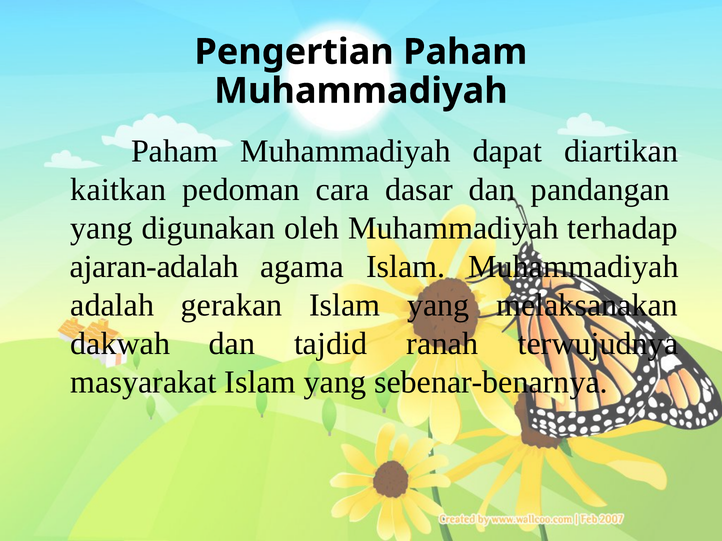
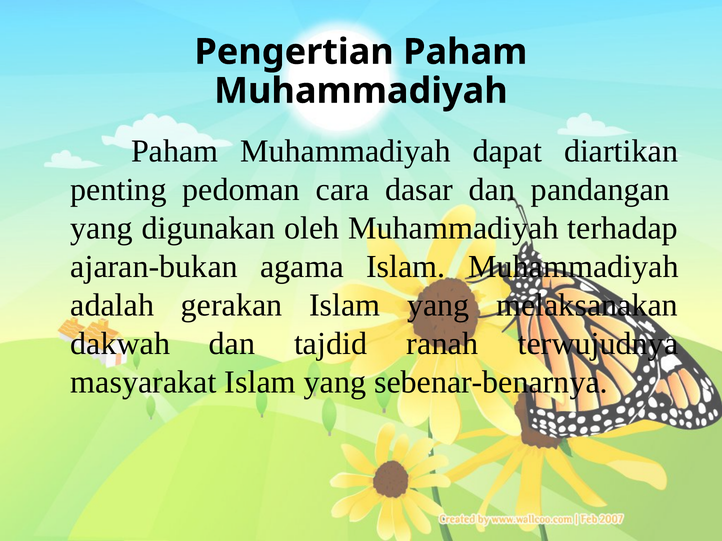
kaitkan: kaitkan -> penting
ajaran-adalah: ajaran-adalah -> ajaran-bukan
